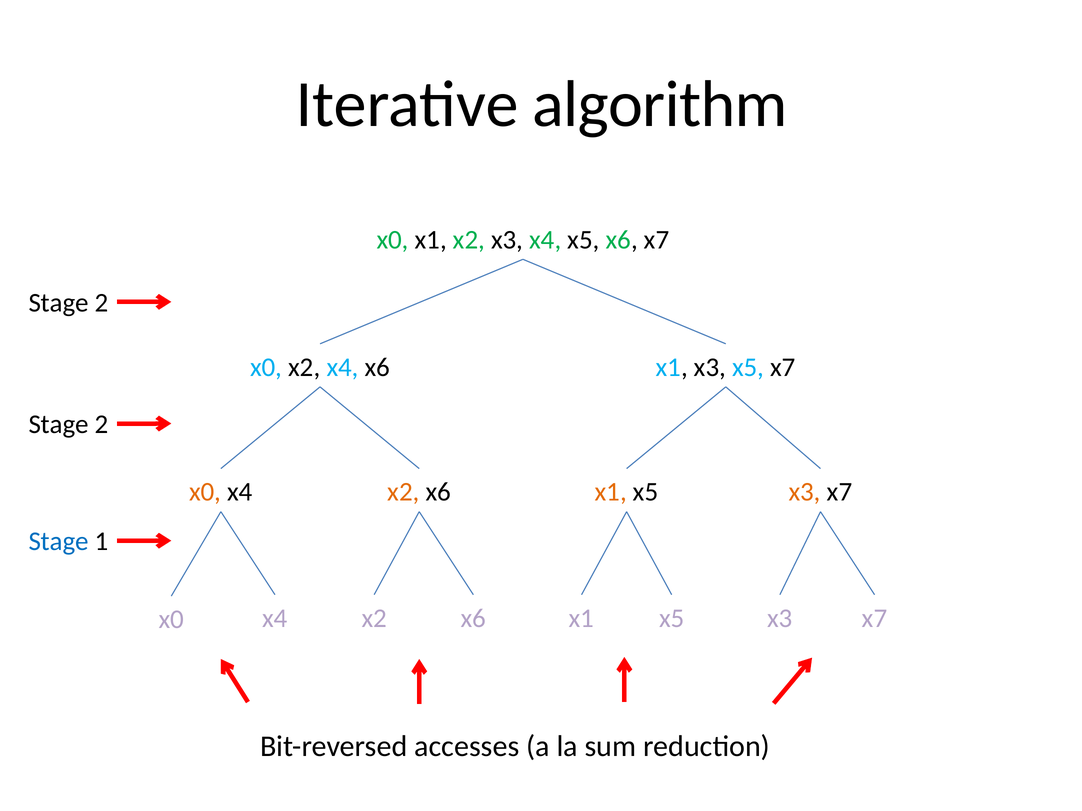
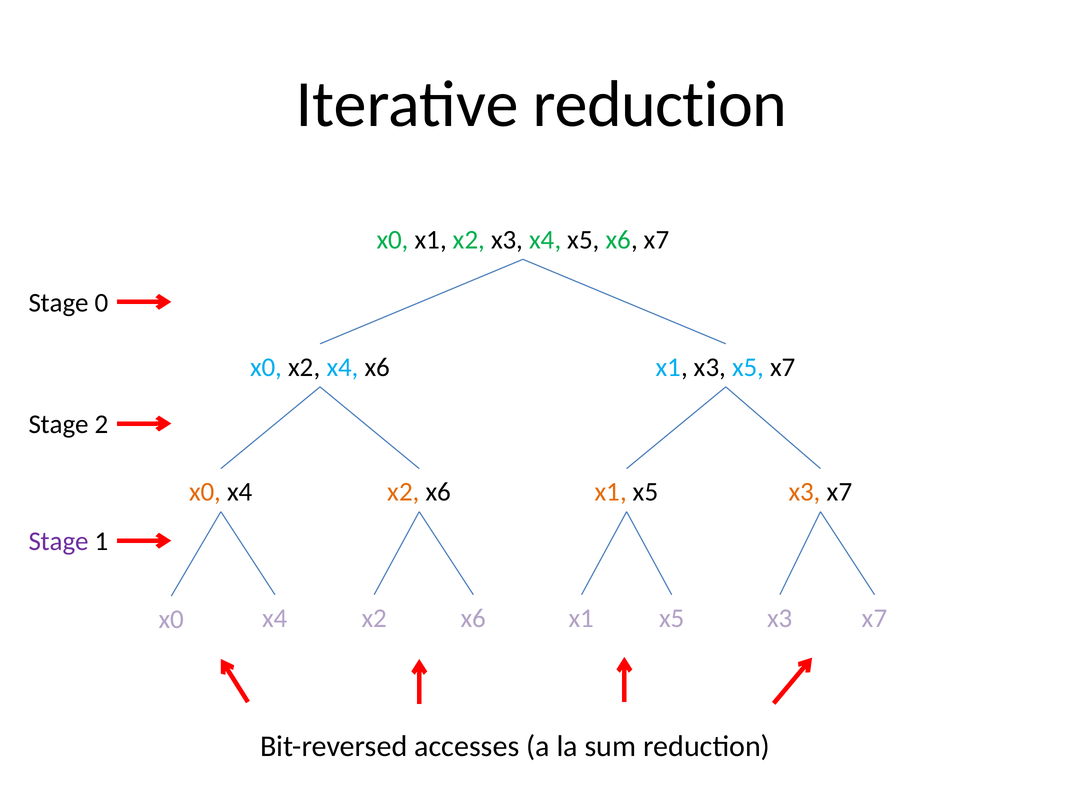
Iterative algorithm: algorithm -> reduction
2 at (102, 303): 2 -> 0
Stage at (59, 542) colour: blue -> purple
